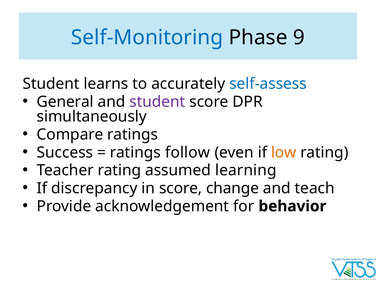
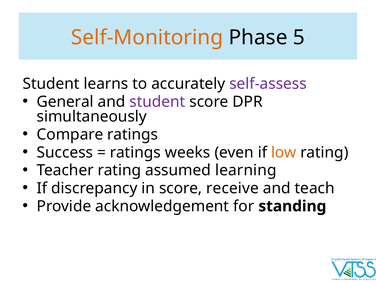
Self-Monitoring colour: blue -> orange
9: 9 -> 5
self-assess colour: blue -> purple
follow: follow -> weeks
change: change -> receive
behavior: behavior -> standing
